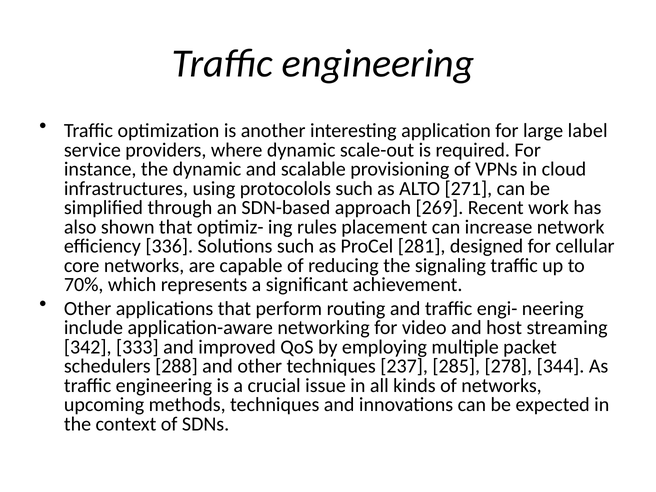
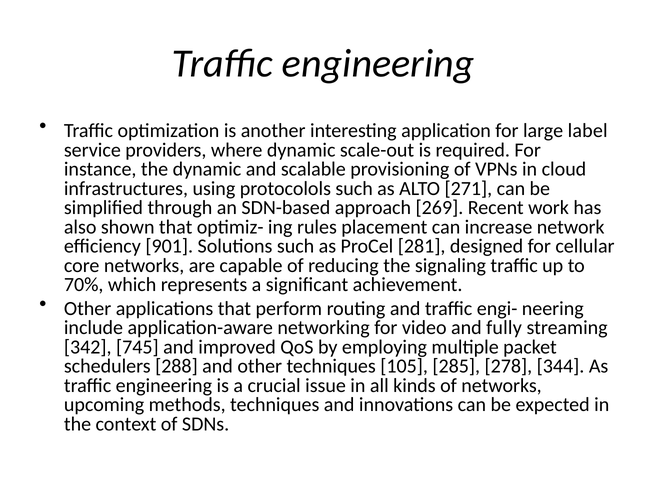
336: 336 -> 901
host: host -> fully
333: 333 -> 745
237: 237 -> 105
